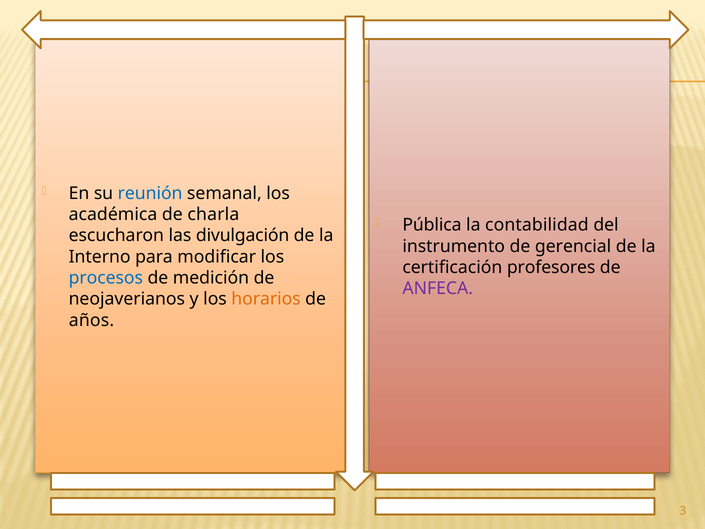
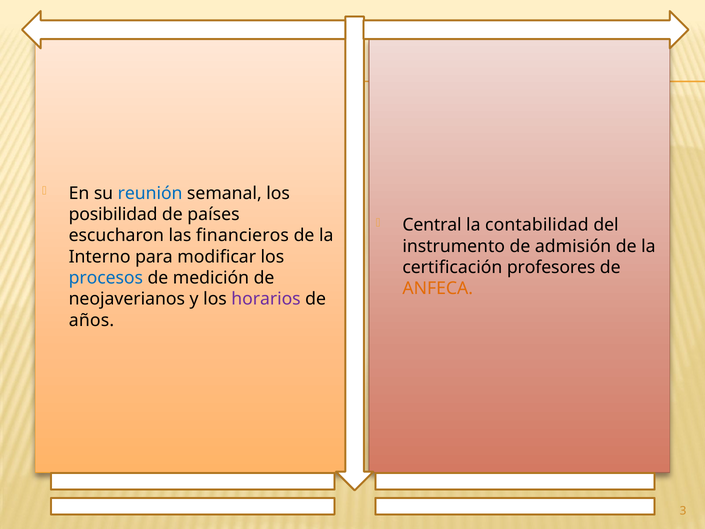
académica: académica -> posibilidad
charla: charla -> países
Pública: Pública -> Central
divulgación: divulgación -> financieros
gerencial: gerencial -> admisión
ANFECA colour: purple -> orange
horarios colour: orange -> purple
